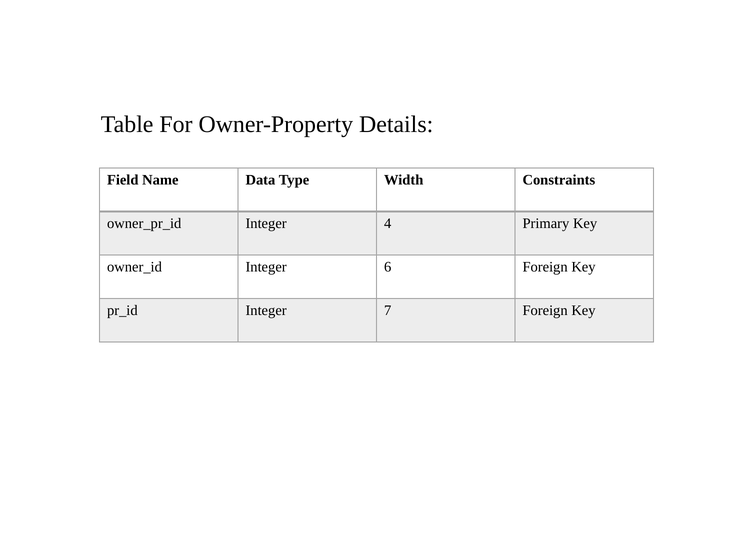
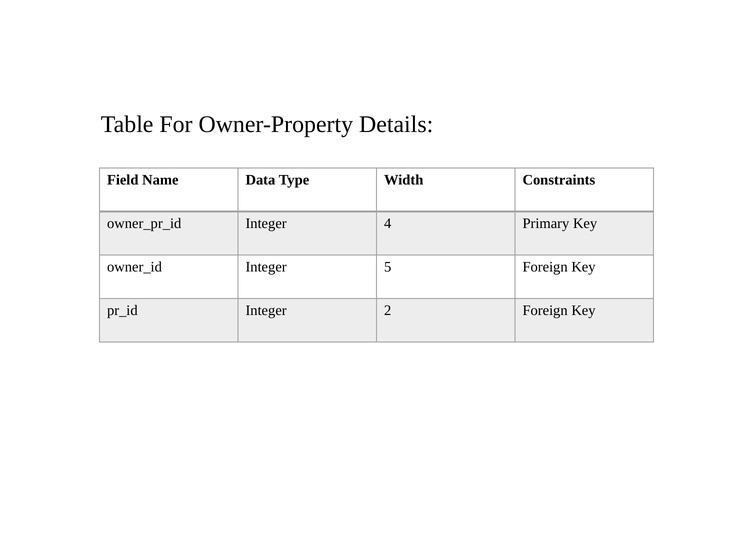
6: 6 -> 5
7: 7 -> 2
